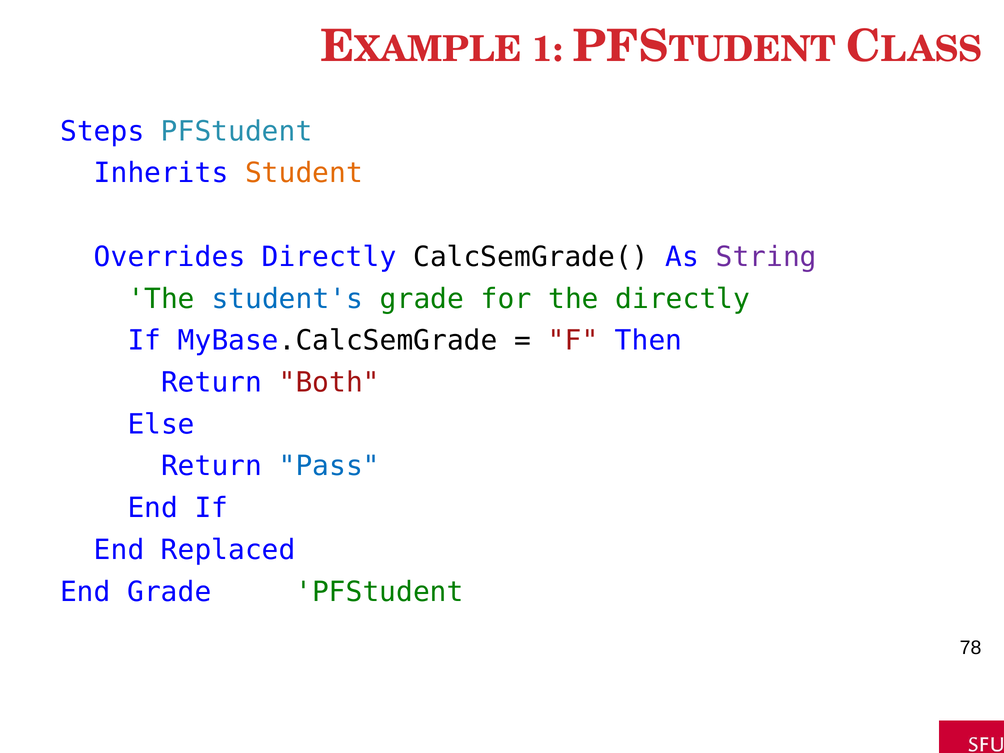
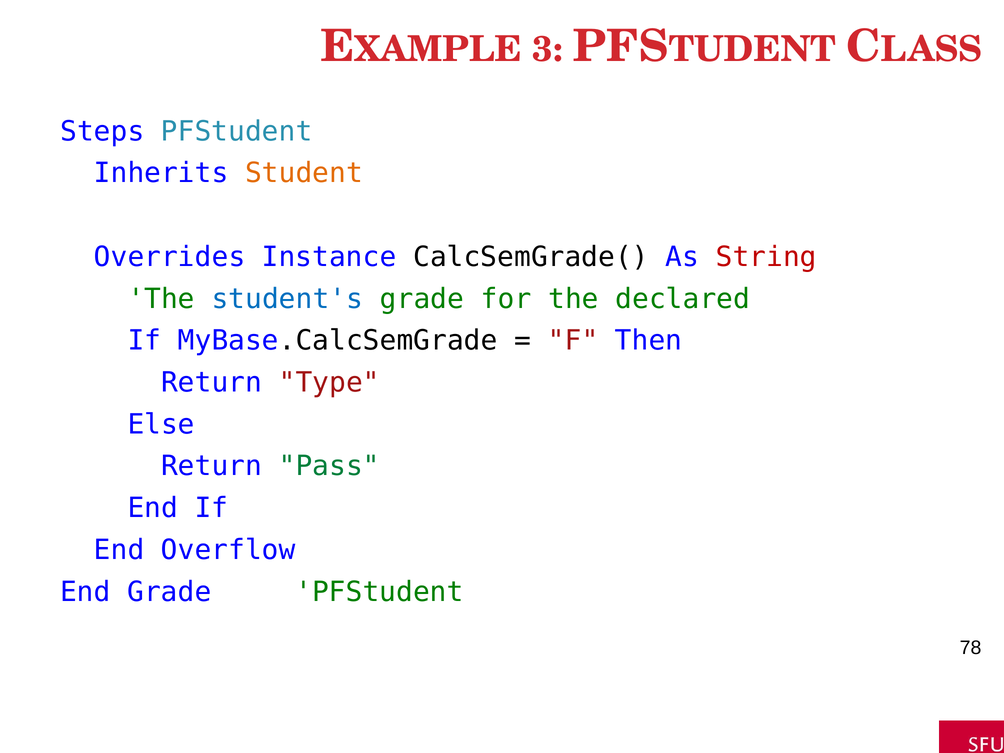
1: 1 -> 3
Overrides Directly: Directly -> Instance
String colour: purple -> red
the directly: directly -> declared
Both: Both -> Type
Pass colour: blue -> green
Replaced: Replaced -> Overflow
